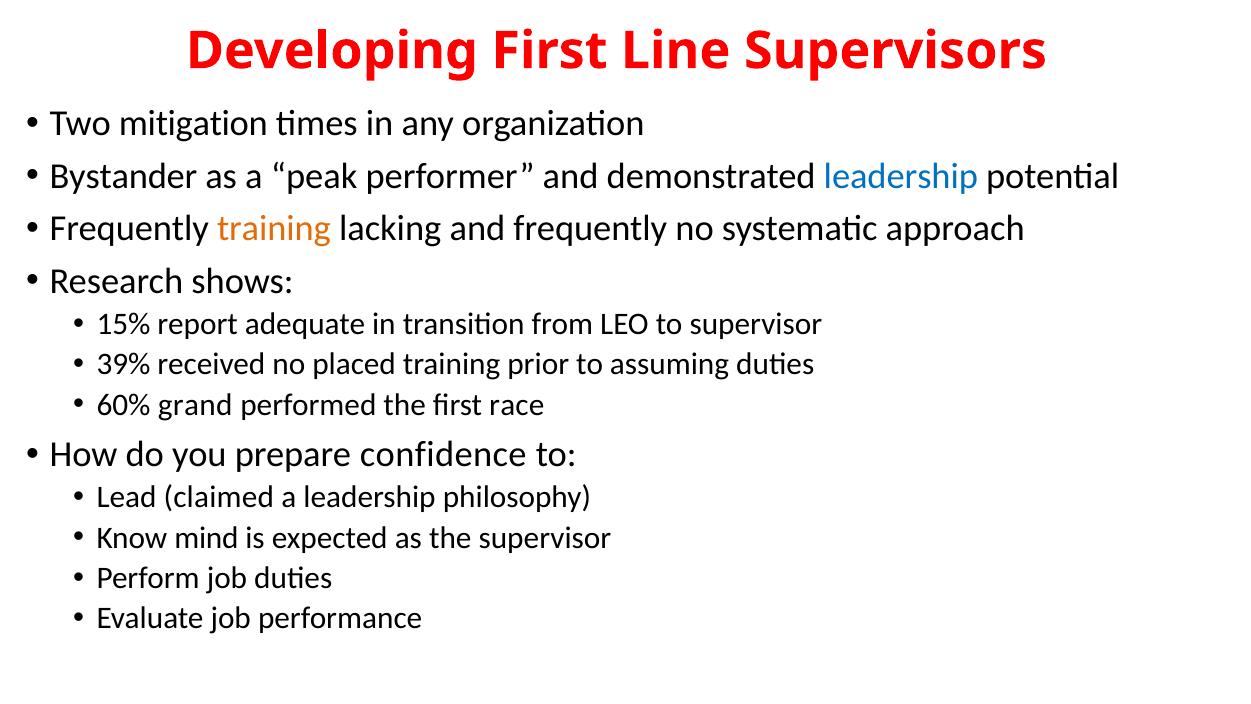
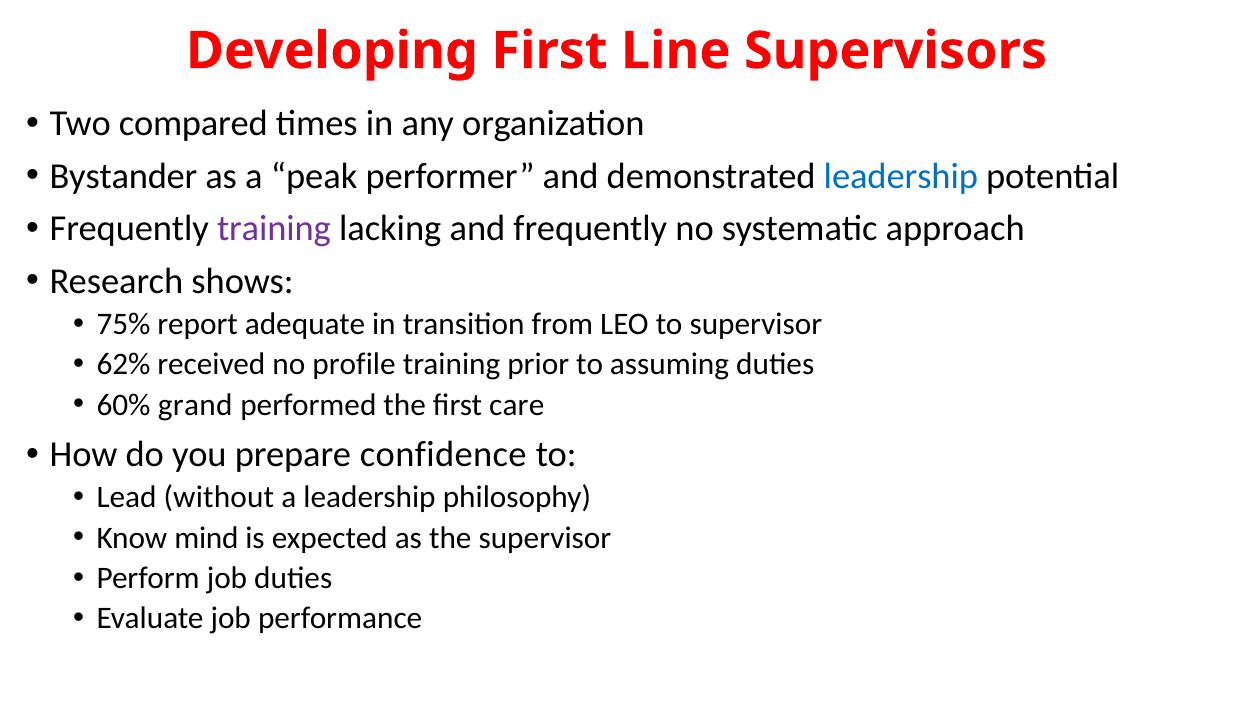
mitigation: mitigation -> compared
training at (274, 229) colour: orange -> purple
15%: 15% -> 75%
39%: 39% -> 62%
placed: placed -> profile
race: race -> care
claimed: claimed -> without
